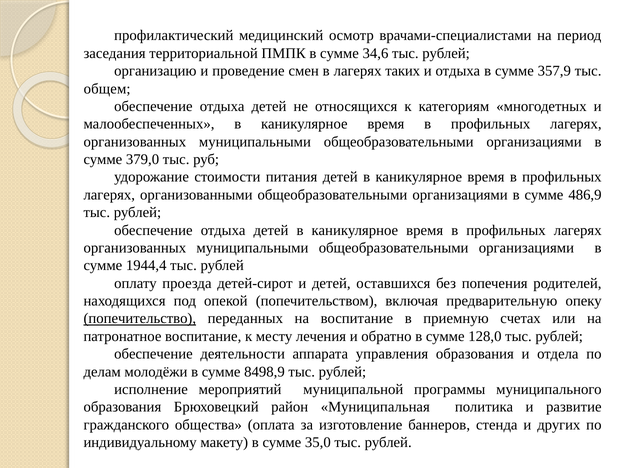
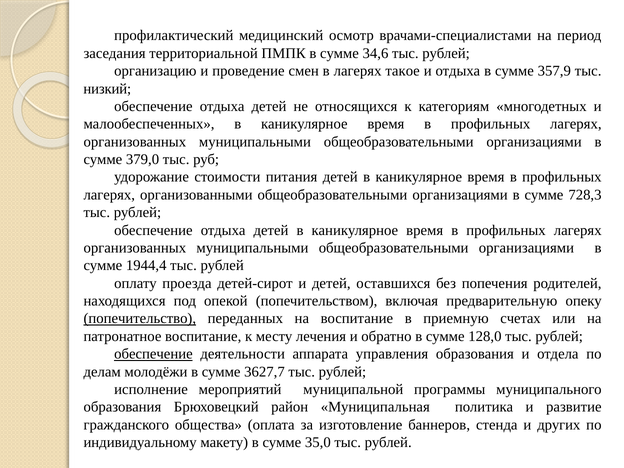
таких: таких -> такое
общем: общем -> низкий
486,9: 486,9 -> 728,3
обеспечение at (153, 354) underline: none -> present
8498,9: 8498,9 -> 3627,7
